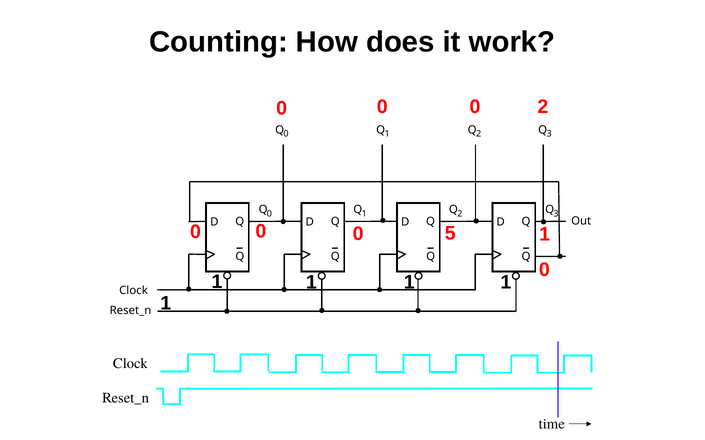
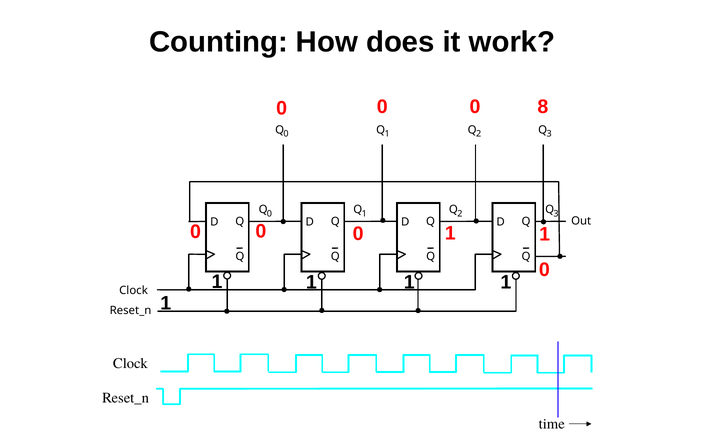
0 2: 2 -> 8
0 5: 5 -> 1
